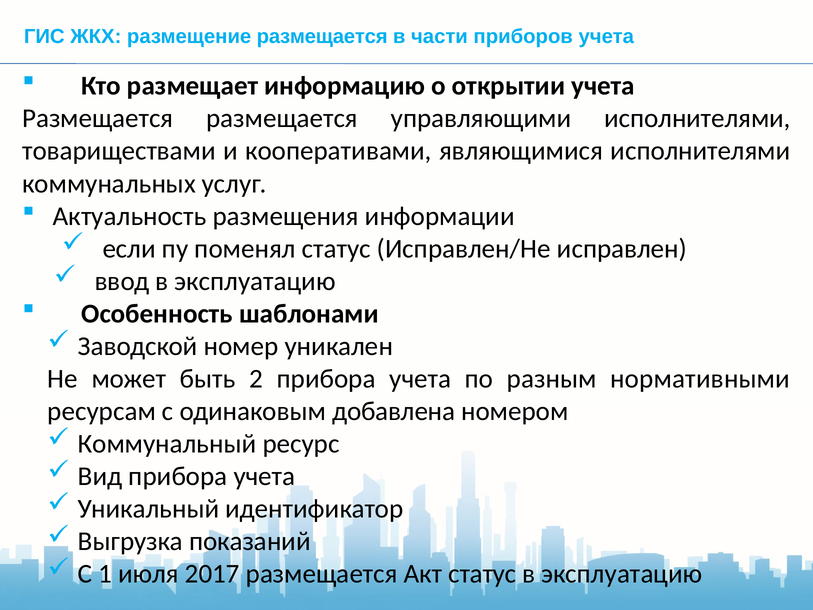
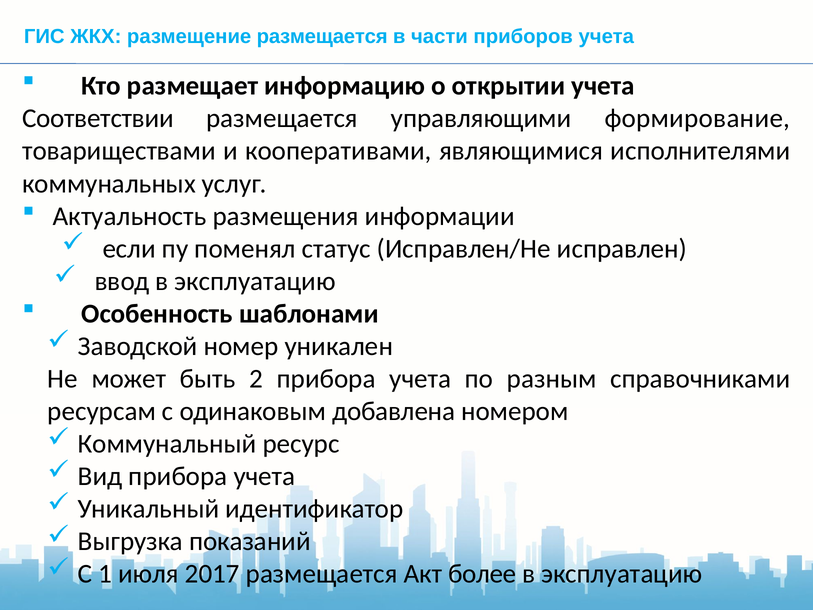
Размещается at (98, 118): Размещается -> Соответствии
управляющими исполнителями: исполнителями -> формирование
нормативными: нормативными -> справочниками
Акт статус: статус -> более
